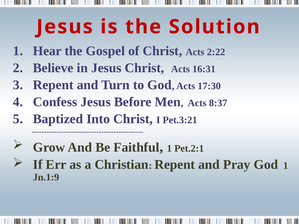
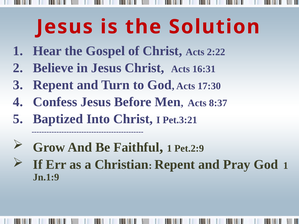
Pet.2:1: Pet.2:1 -> Pet.2:9
